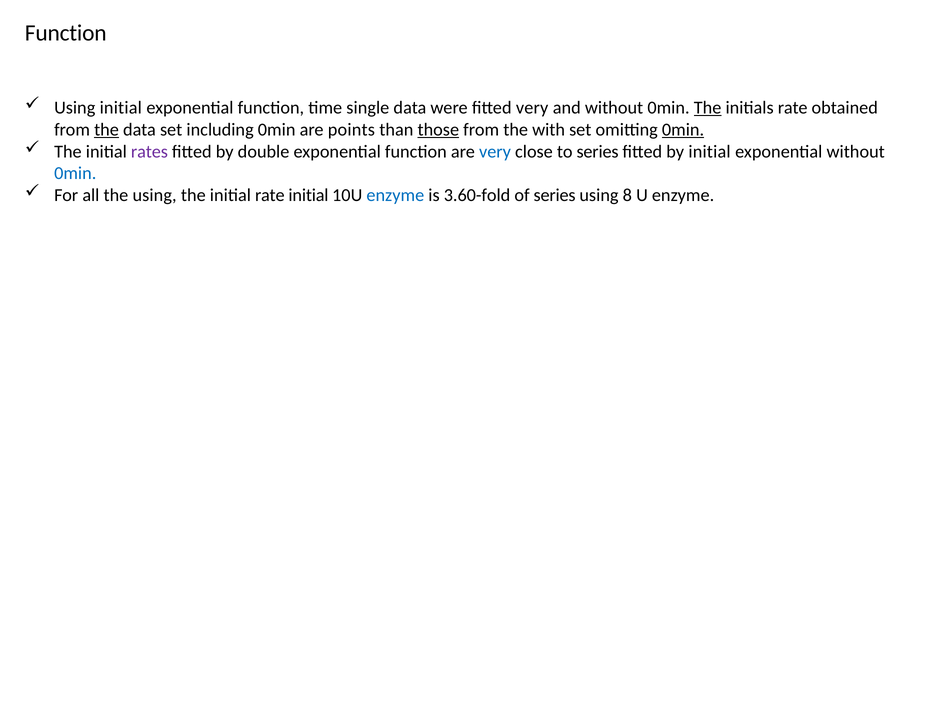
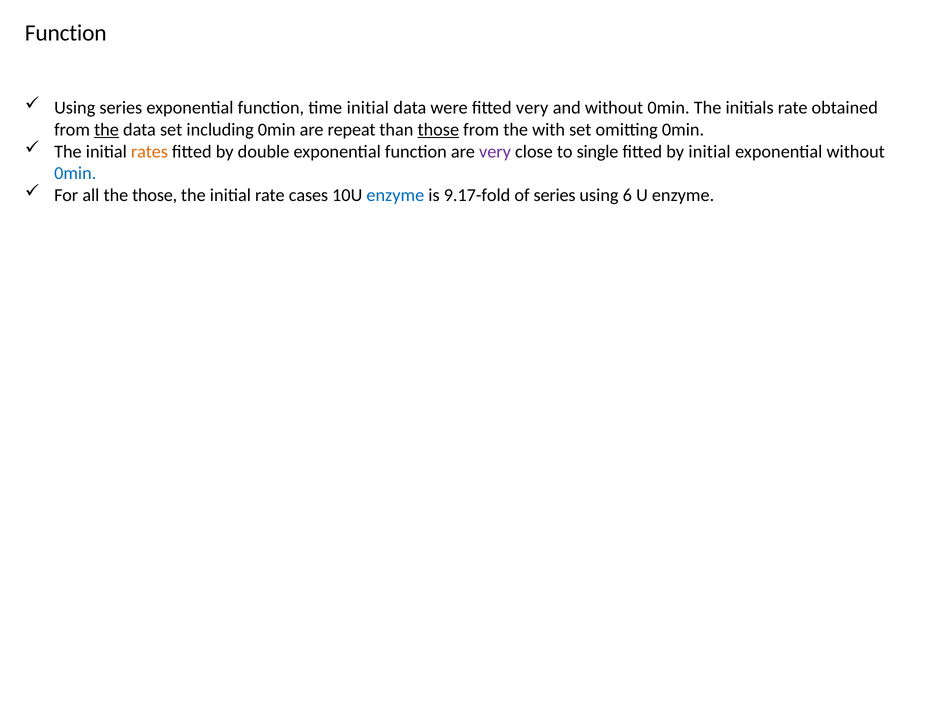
Using initial: initial -> series
time single: single -> initial
The at (708, 108) underline: present -> none
points: points -> repeat
0min at (683, 130) underline: present -> none
rates colour: purple -> orange
very at (495, 152) colour: blue -> purple
to series: series -> single
the using: using -> those
rate initial: initial -> cases
3.60-fold: 3.60-fold -> 9.17-fold
8: 8 -> 6
